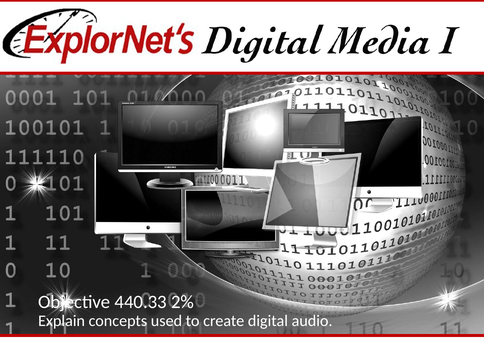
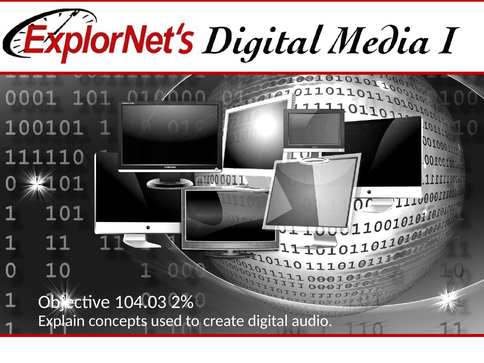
440.33: 440.33 -> 104.03
